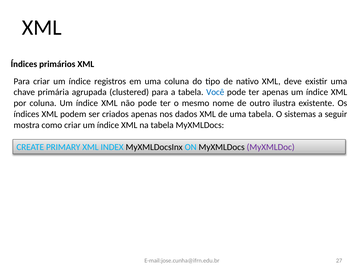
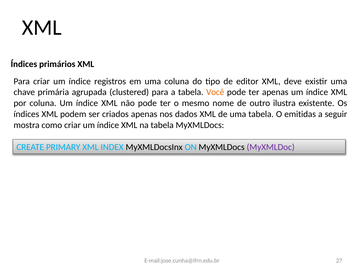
nativo: nativo -> editor
Você colour: blue -> orange
sistemas: sistemas -> emitidas
